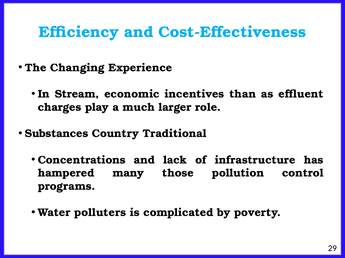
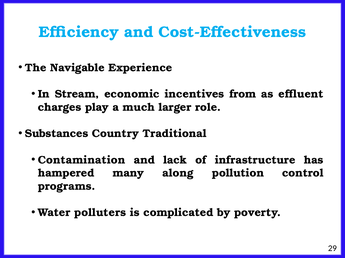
Changing: Changing -> Navigable
than: than -> from
Concentrations: Concentrations -> Contamination
those: those -> along
